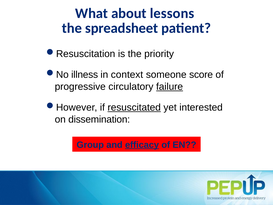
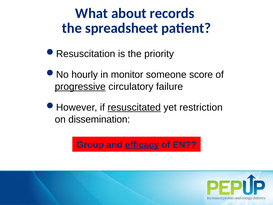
lessons: lessons -> records
illness: illness -> hourly
context: context -> monitor
progressive underline: none -> present
failure underline: present -> none
interested: interested -> restriction
